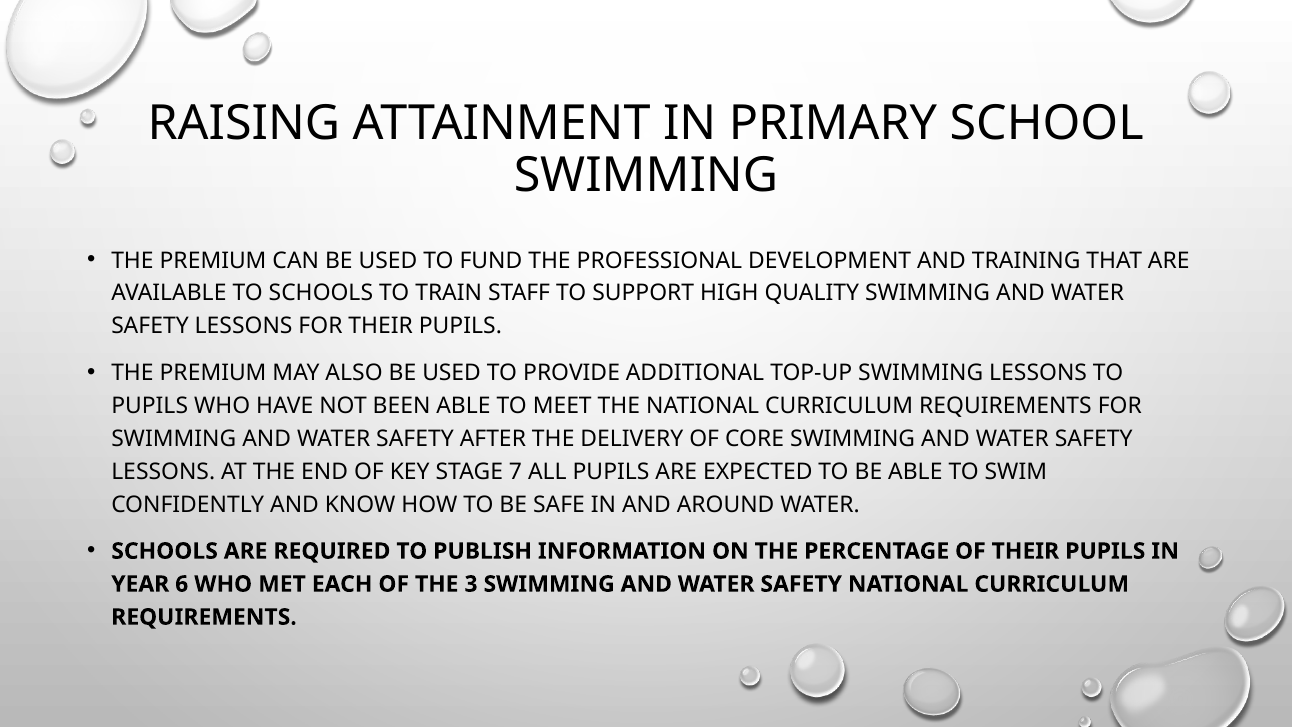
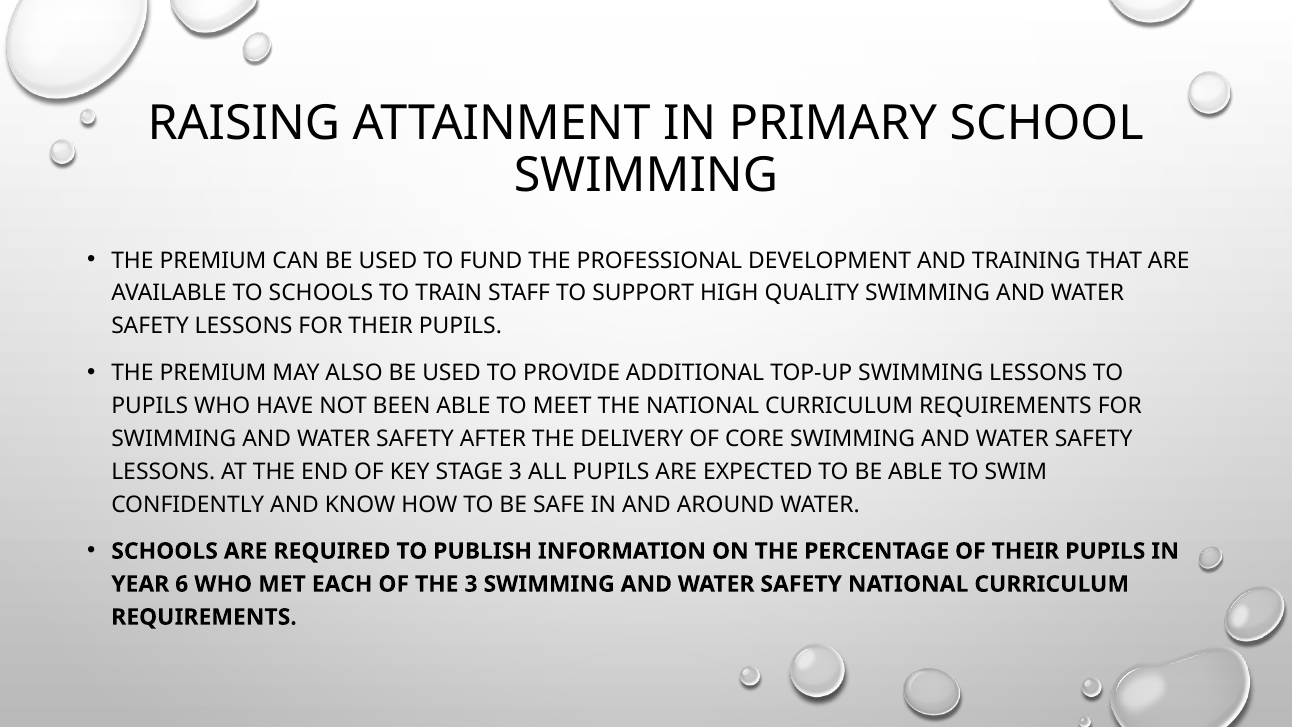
STAGE 7: 7 -> 3
